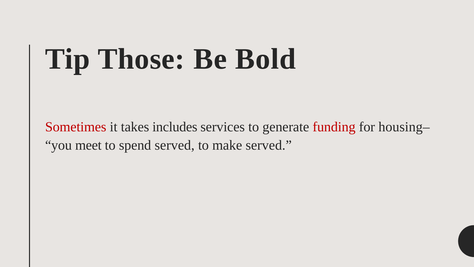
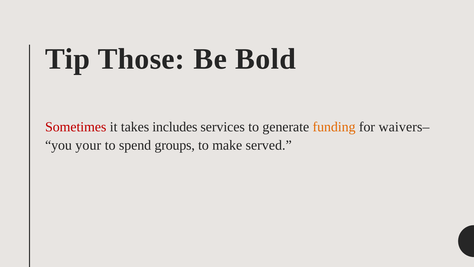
funding colour: red -> orange
housing–: housing– -> waivers–
meet: meet -> your
spend served: served -> groups
